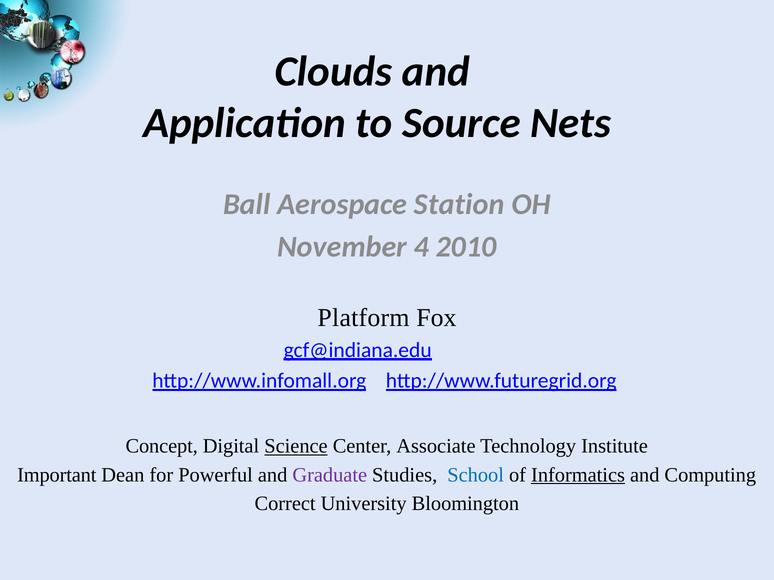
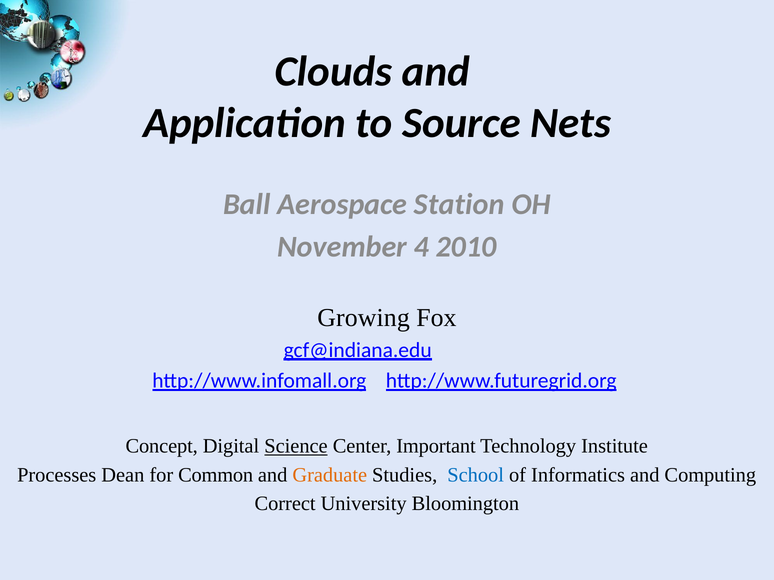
Platform: Platform -> Growing
Associate: Associate -> Important
Important: Important -> Processes
Powerful: Powerful -> Common
Graduate colour: purple -> orange
Informatics underline: present -> none
